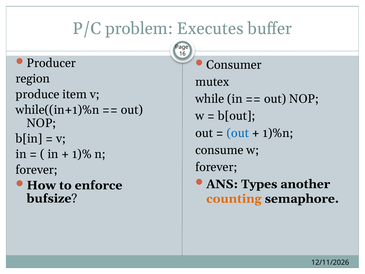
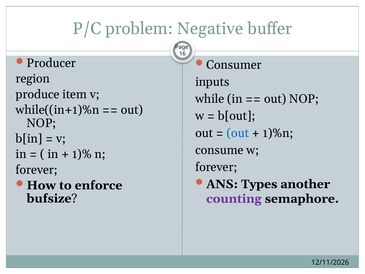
Executes: Executes -> Negative
mutex: mutex -> inputs
counting colour: orange -> purple
